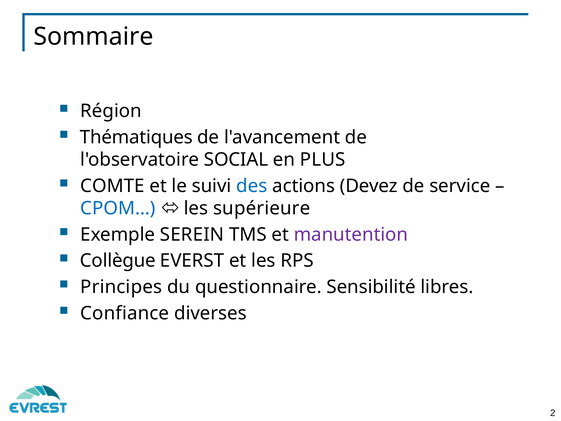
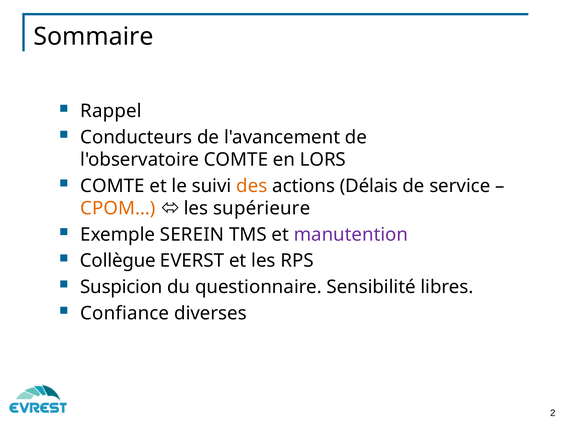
Région: Région -> Rappel
Thématiques: Thématiques -> Conducteurs
l'observatoire SOCIAL: SOCIAL -> COMTE
PLUS: PLUS -> LORS
des colour: blue -> orange
Devez: Devez -> Délais
CPOM… colour: blue -> orange
Principes: Principes -> Suspicion
